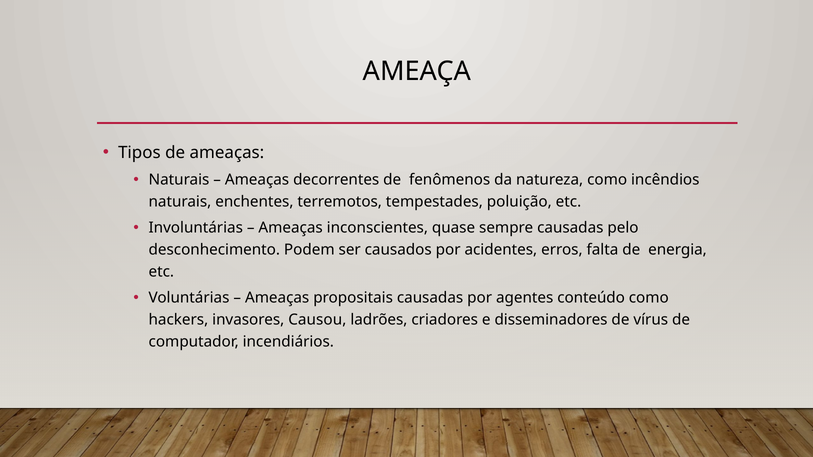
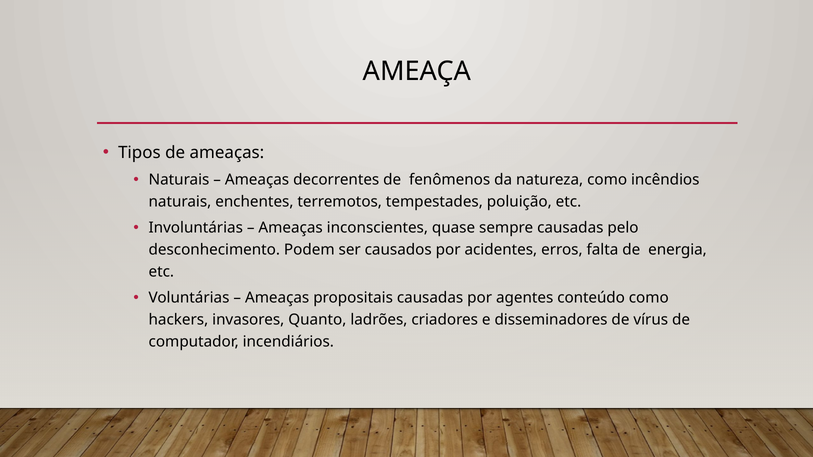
Causou: Causou -> Quanto
